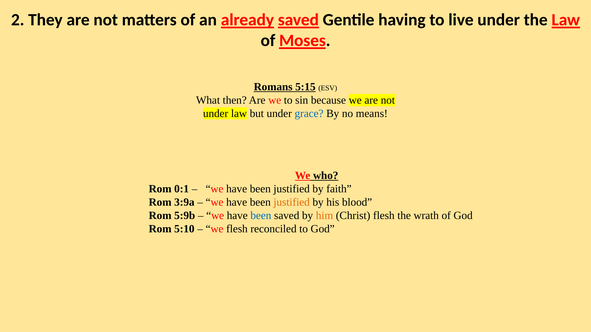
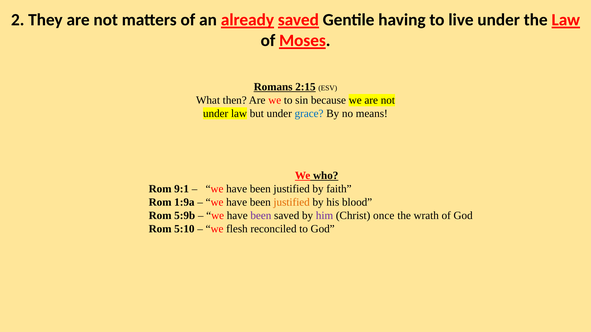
5:15: 5:15 -> 2:15
0:1: 0:1 -> 9:1
3:9a: 3:9a -> 1:9a
been at (261, 216) colour: blue -> purple
him colour: orange -> purple
Christ flesh: flesh -> once
